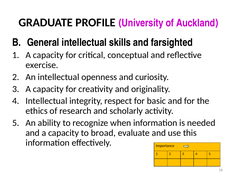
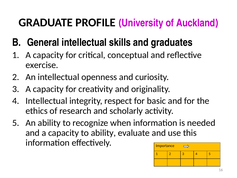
farsighted: farsighted -> graduates
to broad: broad -> ability
